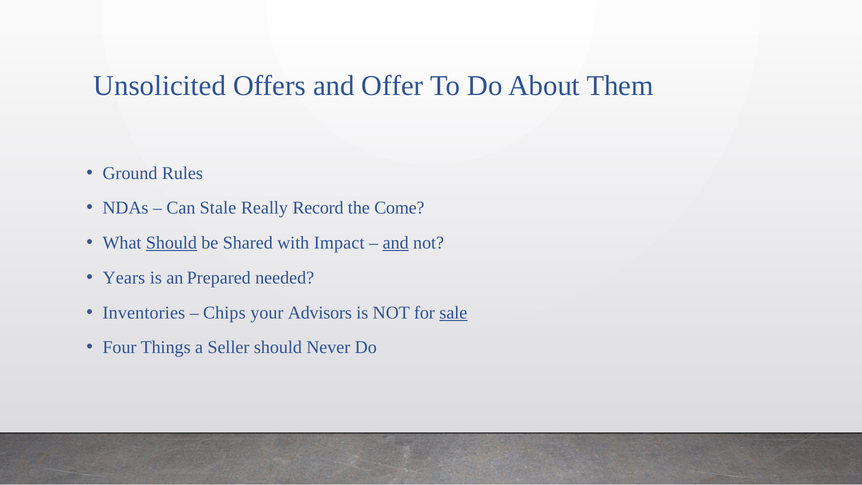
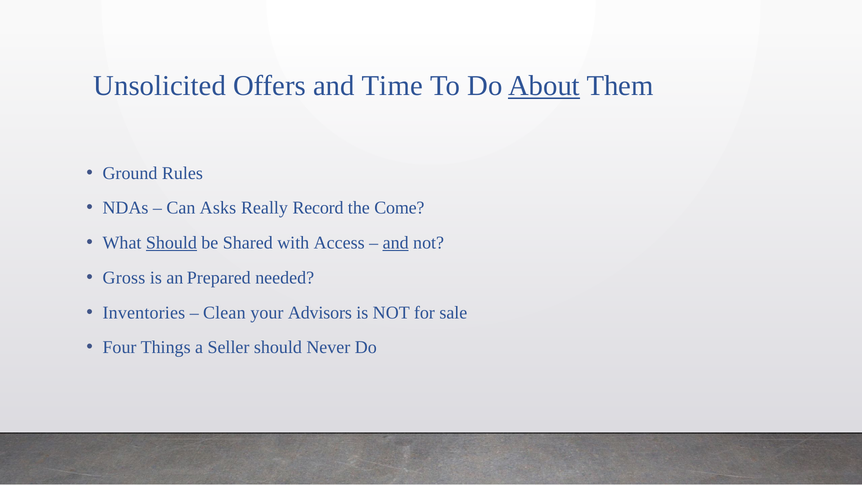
Offer: Offer -> Time
About underline: none -> present
Stale: Stale -> Asks
Impact: Impact -> Access
Years: Years -> Gross
Chips: Chips -> Clean
sale underline: present -> none
